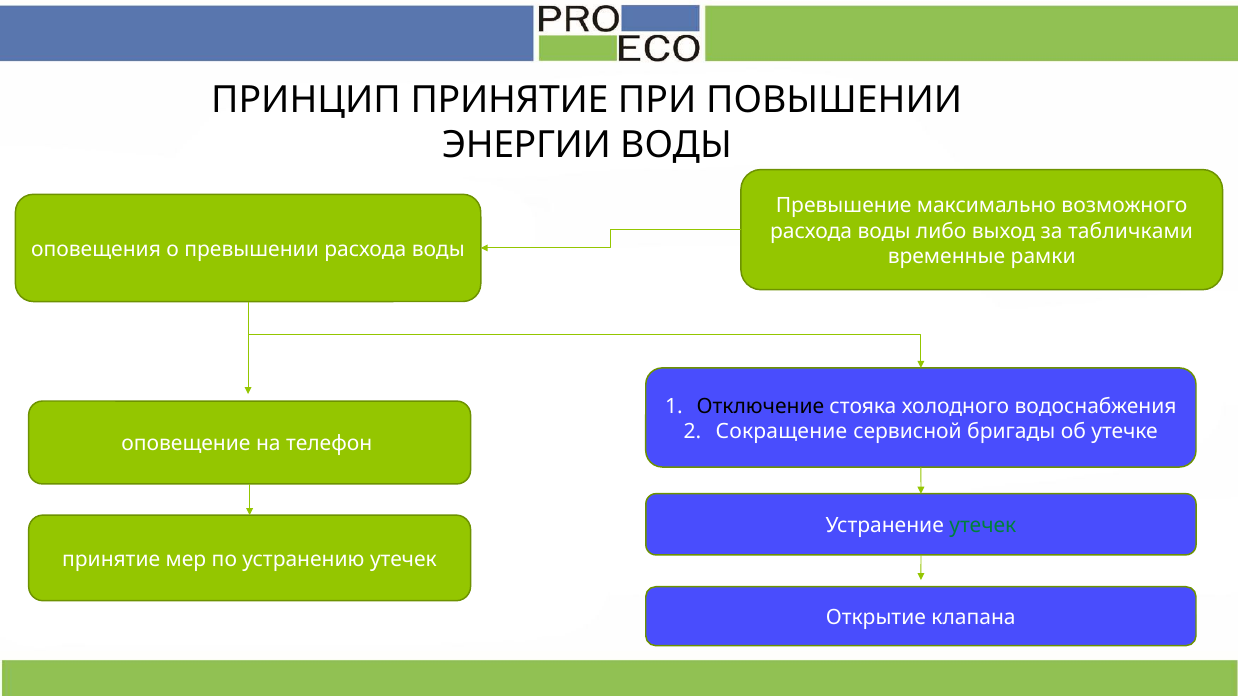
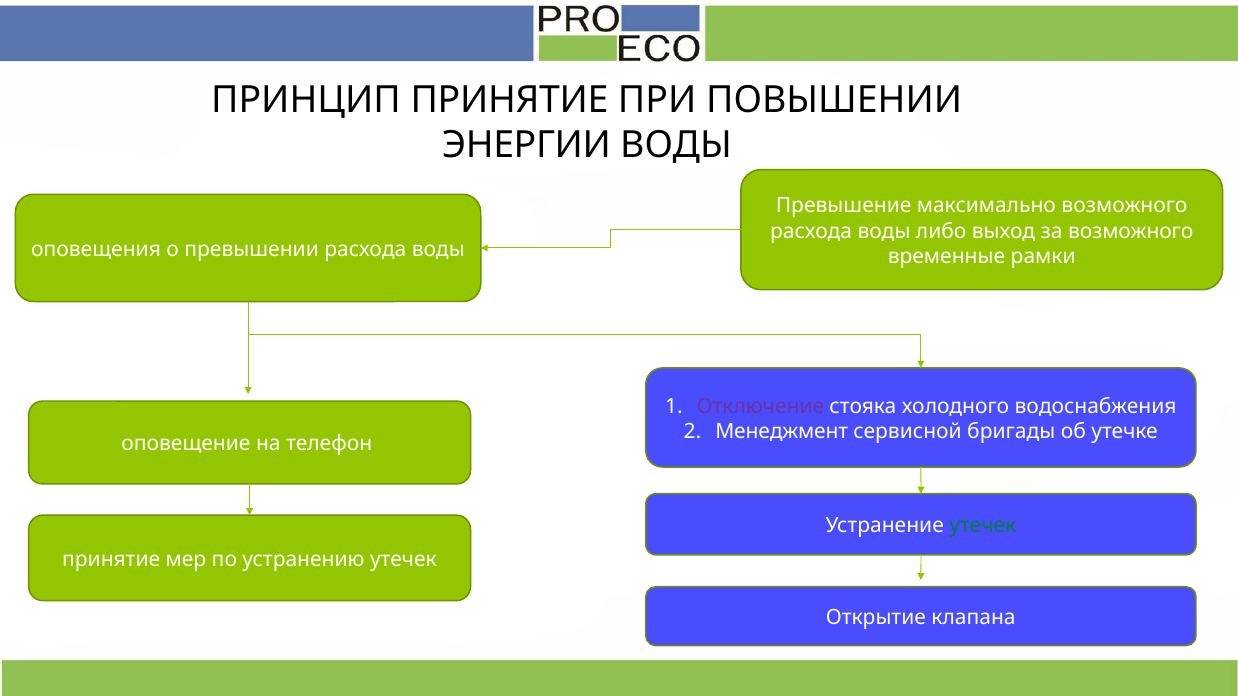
за табличками: табличками -> возможного
Отключение colour: black -> purple
Сокращение: Сокращение -> Менеджмент
